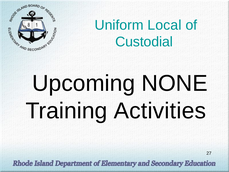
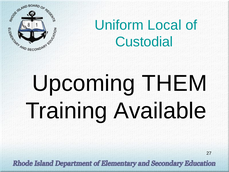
NONE: NONE -> THEM
Activities: Activities -> Available
